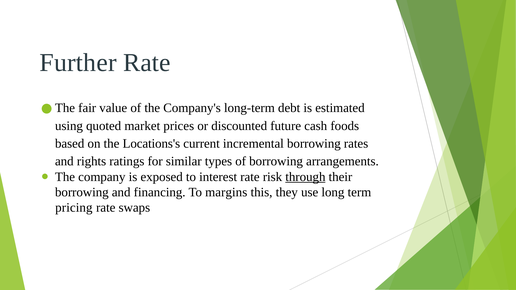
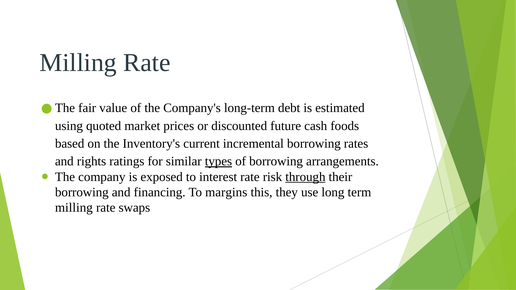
Further at (78, 63): Further -> Milling
Locations's: Locations's -> Inventory's
types underline: none -> present
pricing at (74, 208): pricing -> milling
